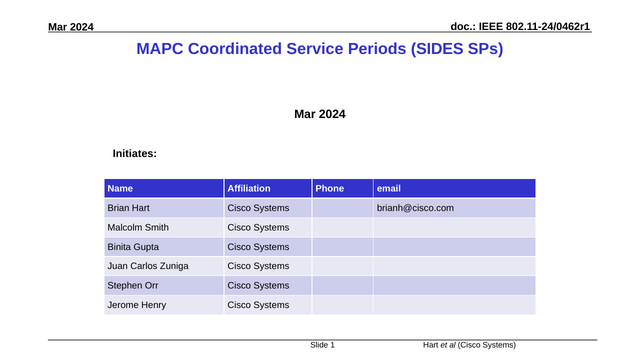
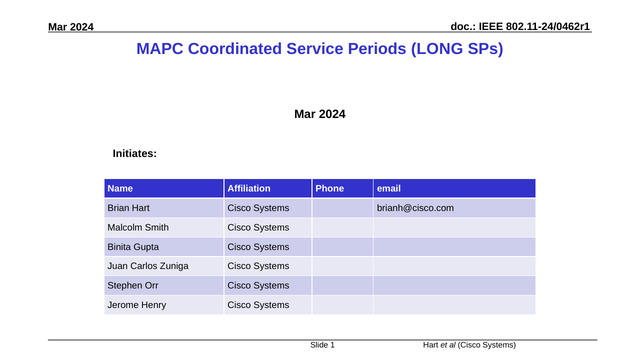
SIDES: SIDES -> LONG
